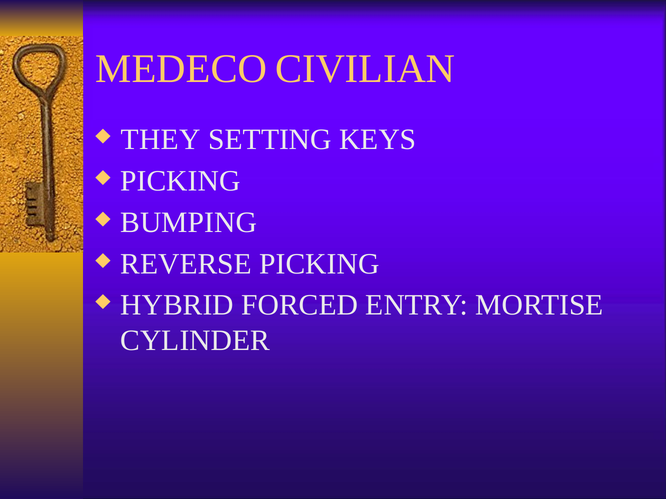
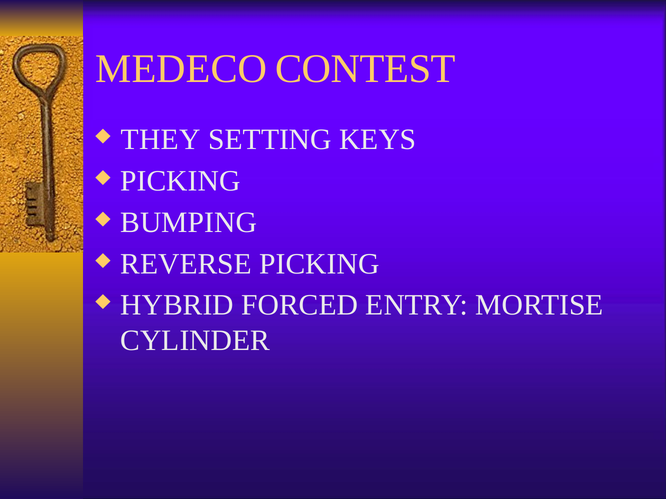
CIVILIAN: CIVILIAN -> CONTEST
